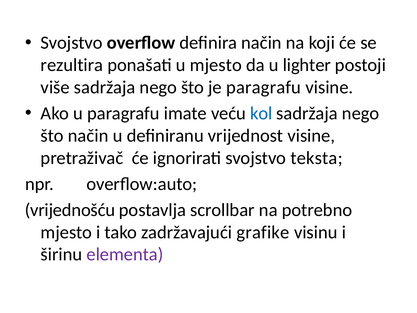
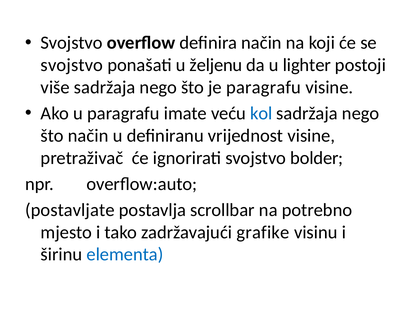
rezultira at (72, 65): rezultira -> svojstvo
u mjesto: mjesto -> željenu
teksta: teksta -> bolder
vrijednošću: vrijednošću -> postavljate
elementa colour: purple -> blue
